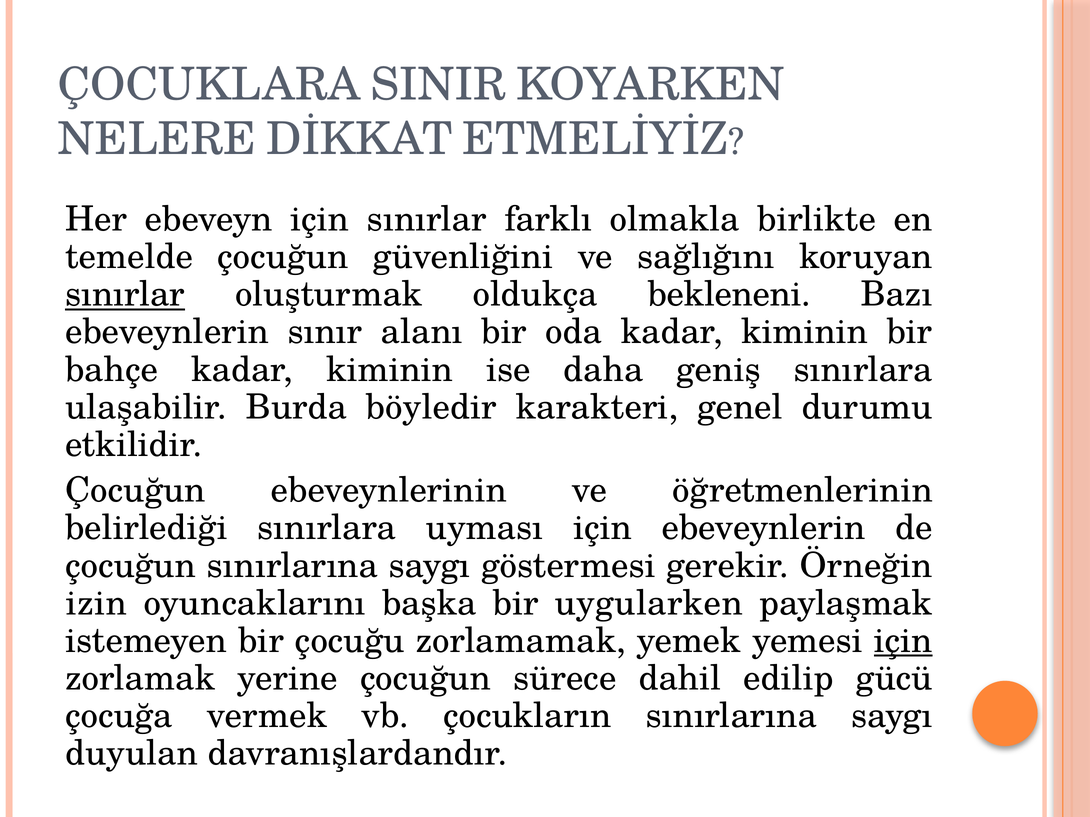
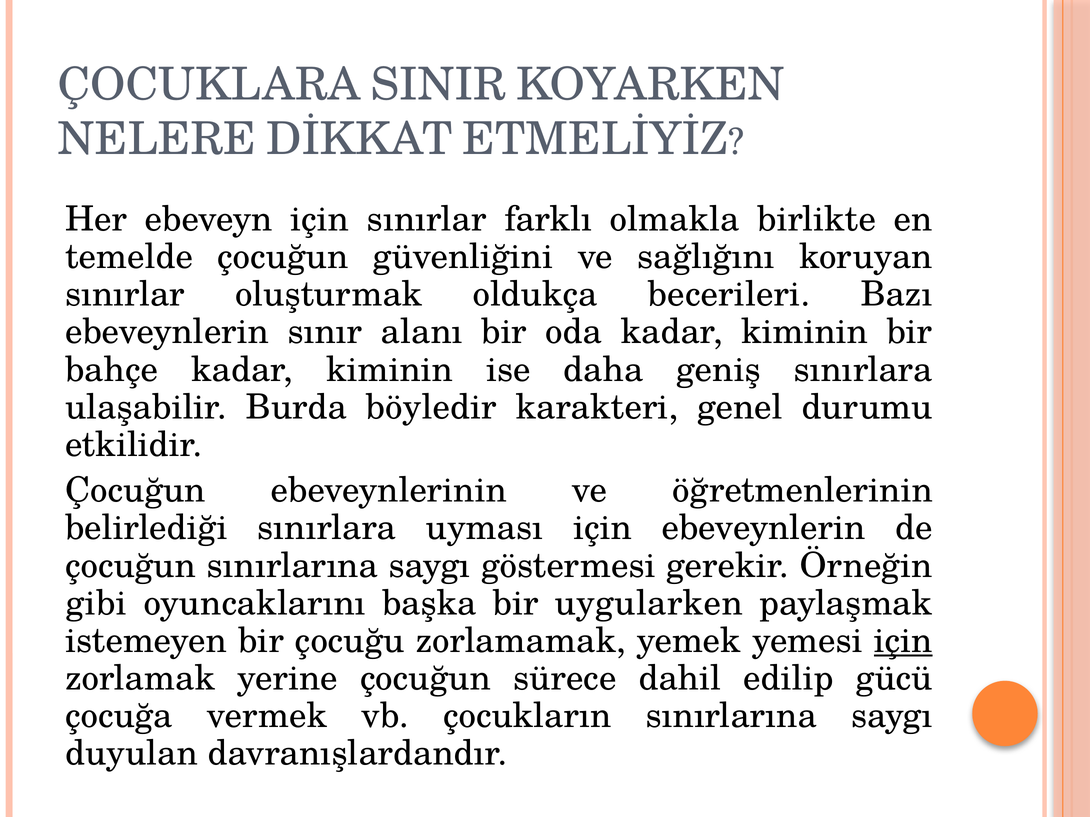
sınırlar at (125, 295) underline: present -> none
bekleneni: bekleneni -> becerileri
izin: izin -> gibi
